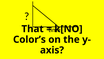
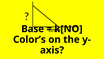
That: That -> Base
